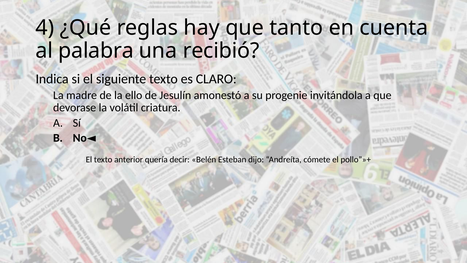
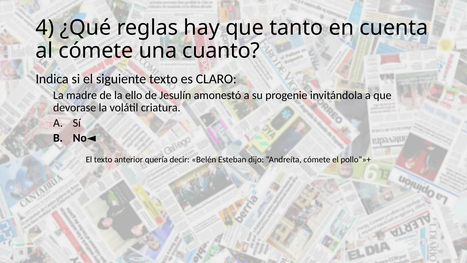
al palabra: palabra -> cómete
recibió: recibió -> cuanto
